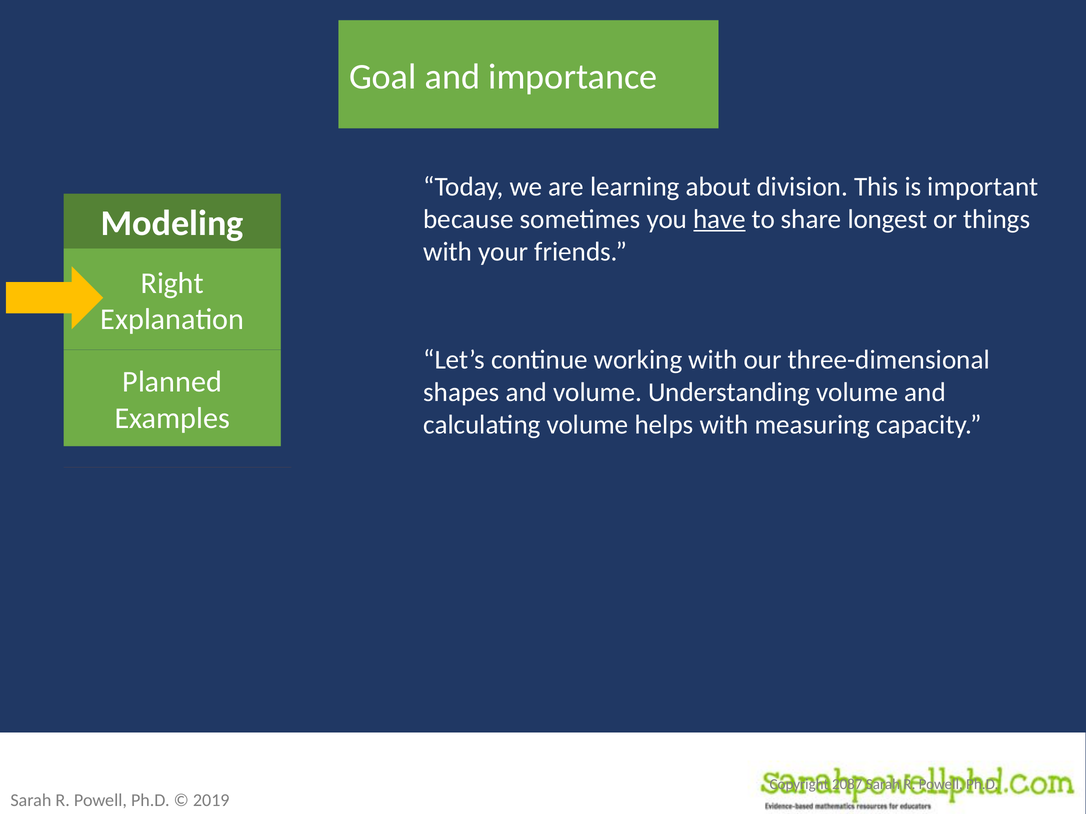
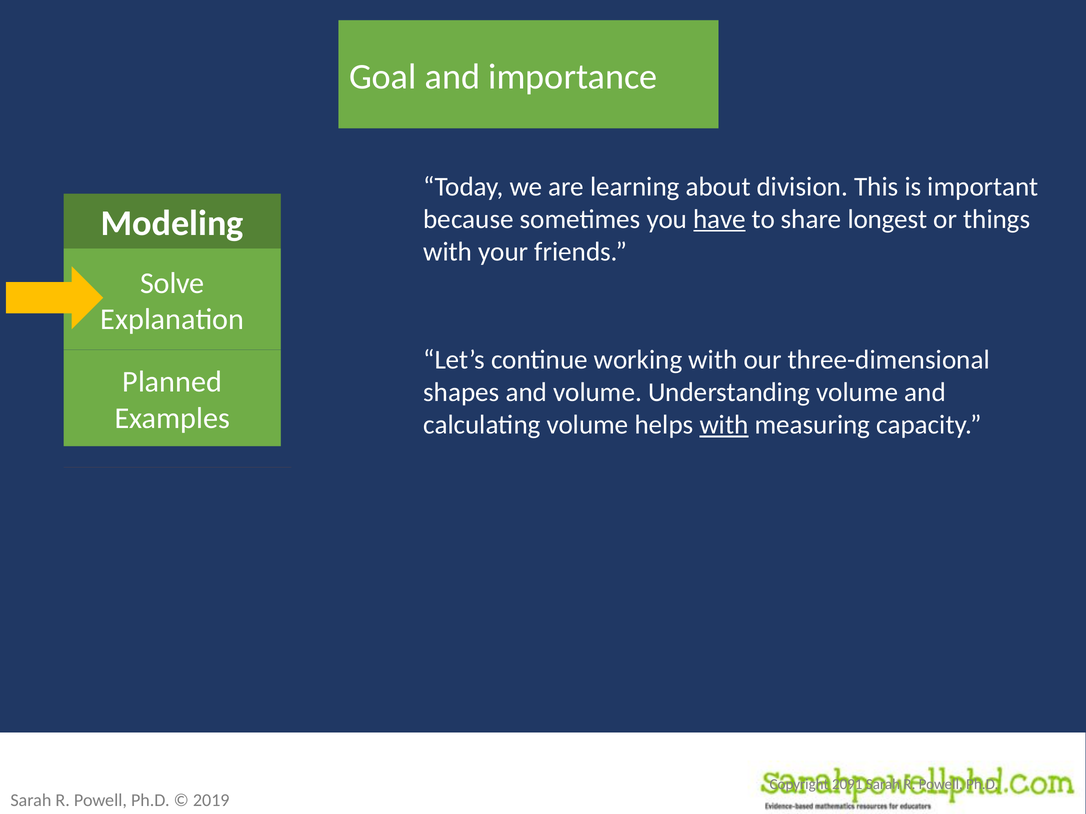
Right at (172, 283): Right -> Solve
with at (724, 425) underline: none -> present
2087: 2087 -> 2091
